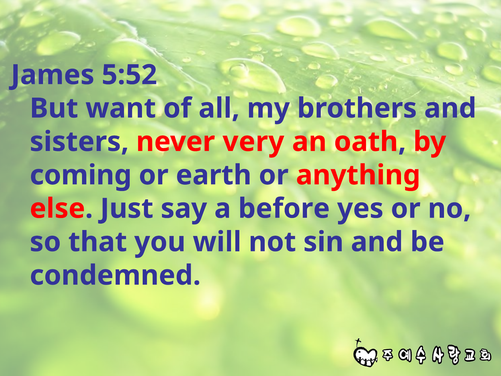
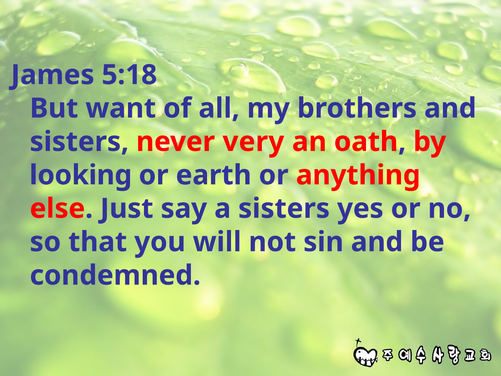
5:52: 5:52 -> 5:18
coming: coming -> looking
a before: before -> sisters
